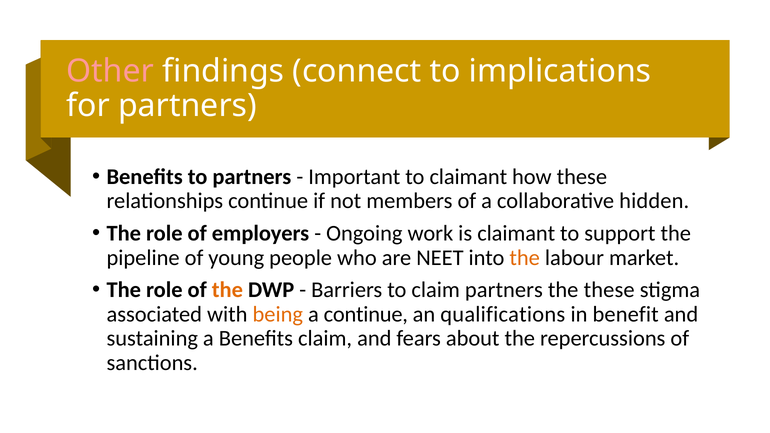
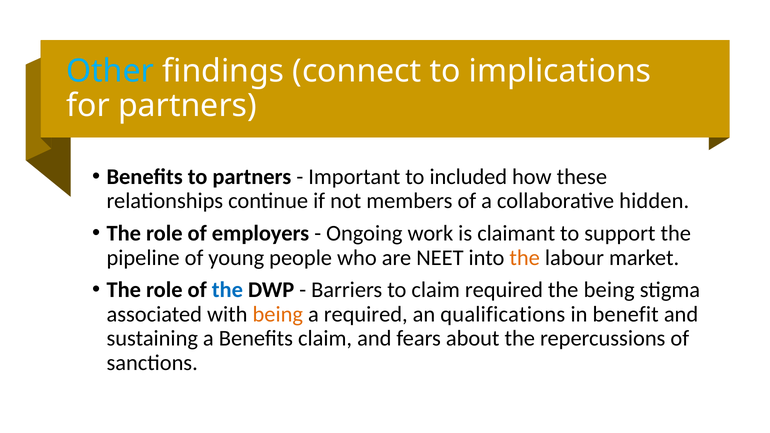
Other colour: pink -> light blue
to claimant: claimant -> included
the at (227, 290) colour: orange -> blue
claim partners: partners -> required
the these: these -> being
a continue: continue -> required
